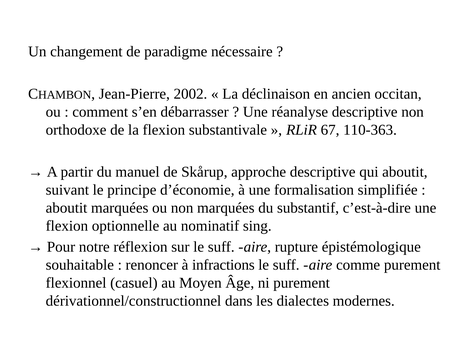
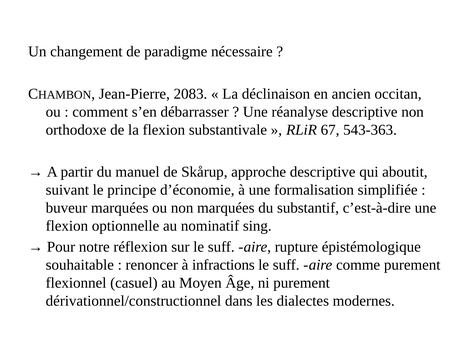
2002: 2002 -> 2083
110-363: 110-363 -> 543-363
aboutit at (67, 208): aboutit -> buveur
